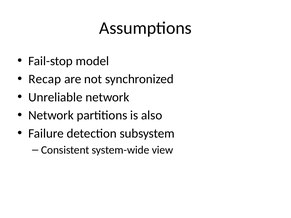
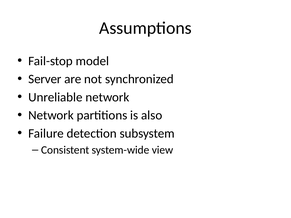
Recap: Recap -> Server
